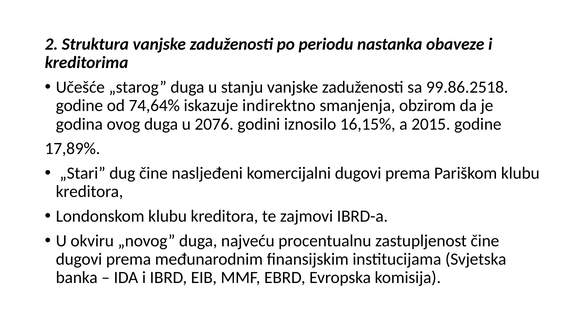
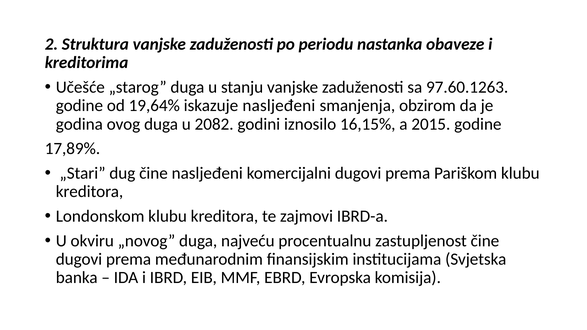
99.86.2518: 99.86.2518 -> 97.60.1263
74,64%: 74,64% -> 19,64%
iskazuje indirektno: indirektno -> nasljeđeni
2076: 2076 -> 2082
